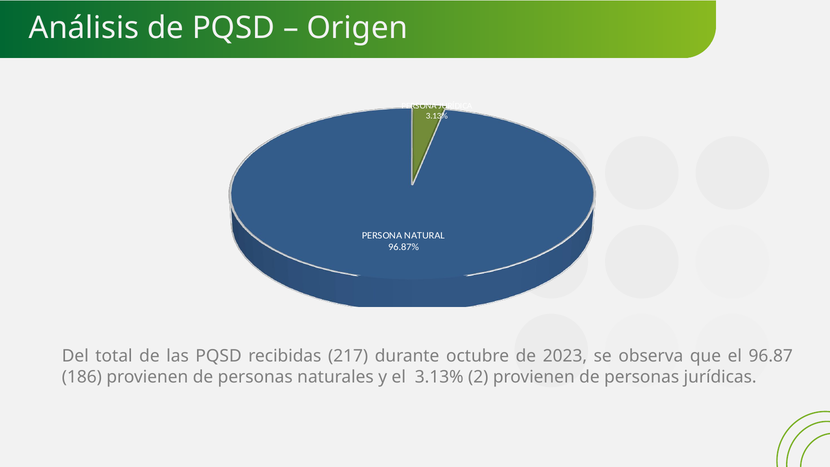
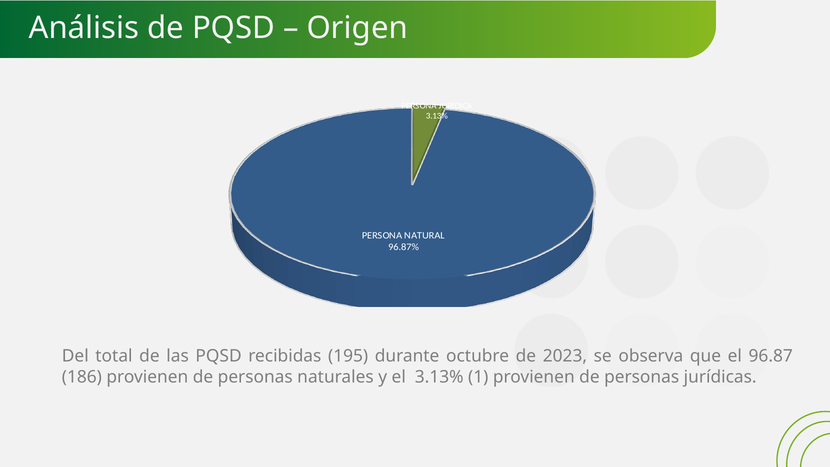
217: 217 -> 195
2: 2 -> 1
